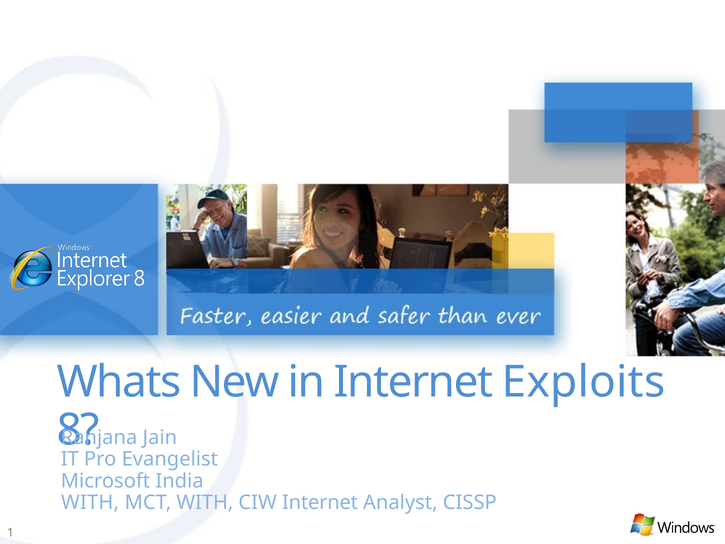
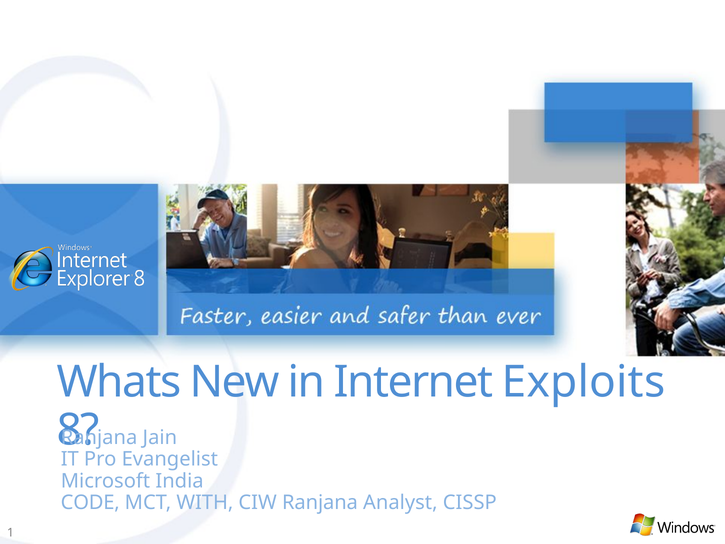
WITH at (90, 502): WITH -> CODE
CIW Internet: Internet -> Ranjana
